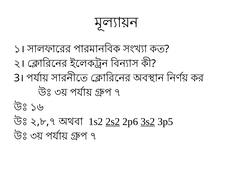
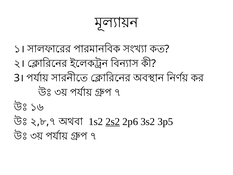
3s2 underline: present -> none
